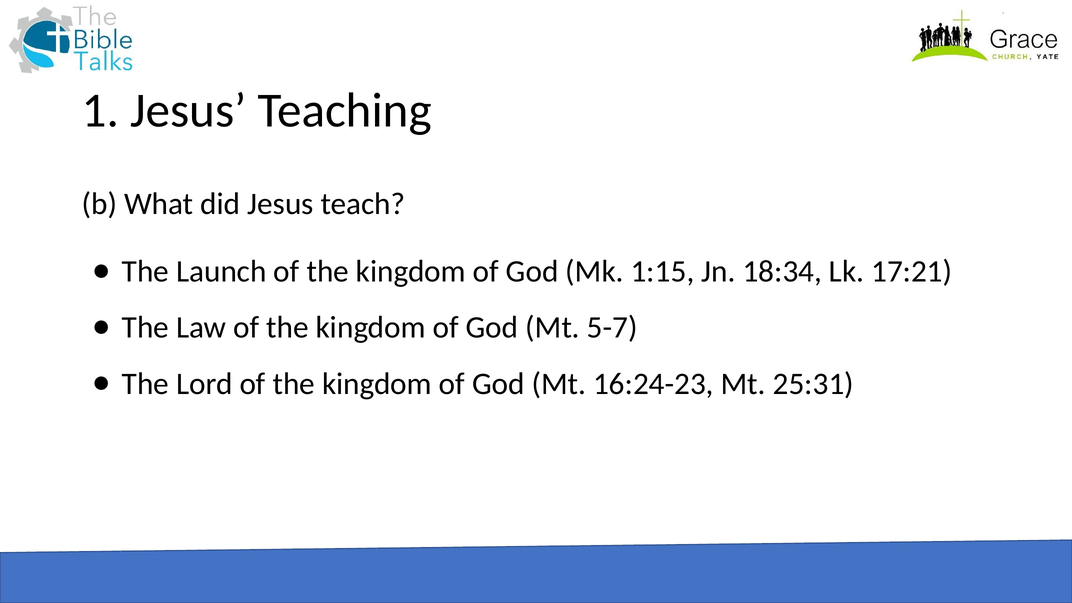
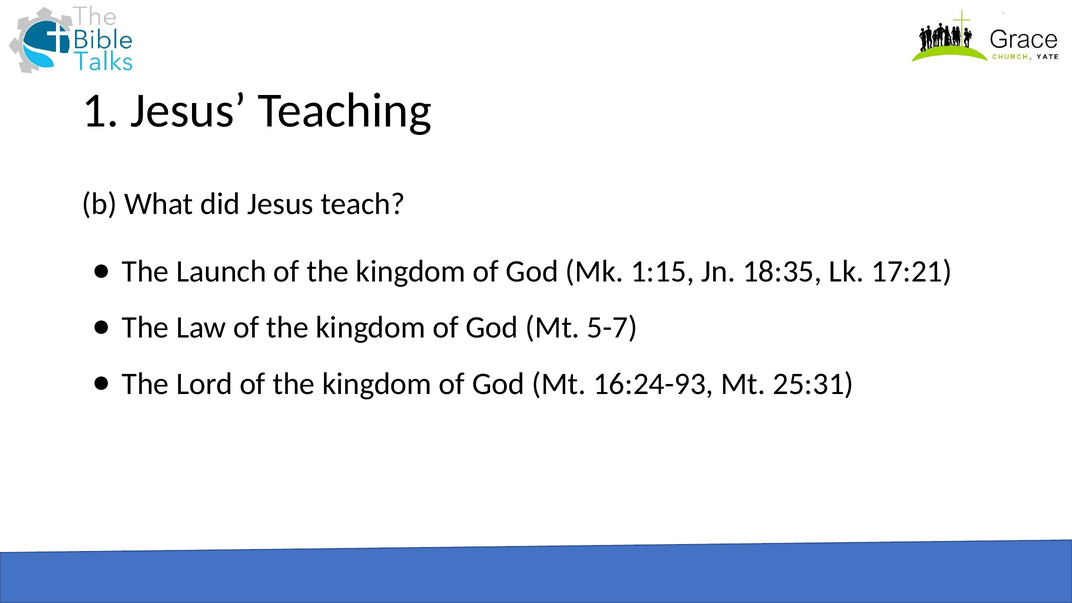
18:34: 18:34 -> 18:35
16:24-23: 16:24-23 -> 16:24-93
